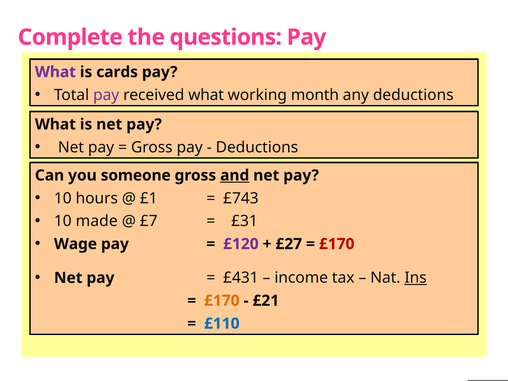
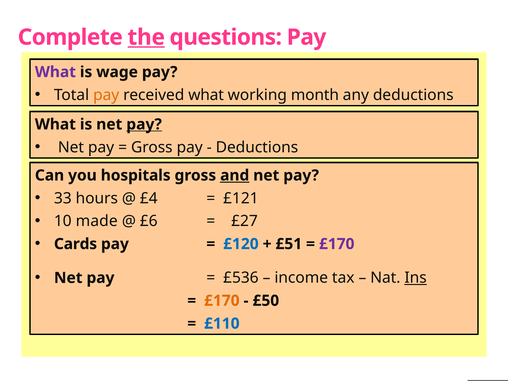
the underline: none -> present
cards: cards -> wage
pay at (106, 95) colour: purple -> orange
pay at (144, 124) underline: none -> present
someone: someone -> hospitals
10 at (63, 198): 10 -> 33
£1: £1 -> £4
£743: £743 -> £121
£7: £7 -> £6
£31: £31 -> £27
Wage: Wage -> Cards
£120 colour: purple -> blue
£27: £27 -> £51
£170 at (337, 244) colour: red -> purple
£431: £431 -> £536
£21: £21 -> £50
